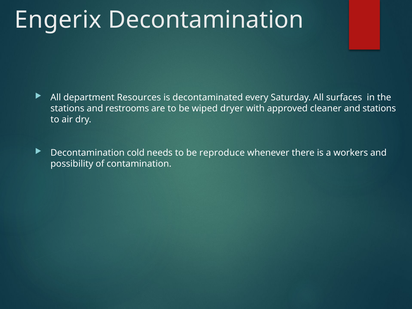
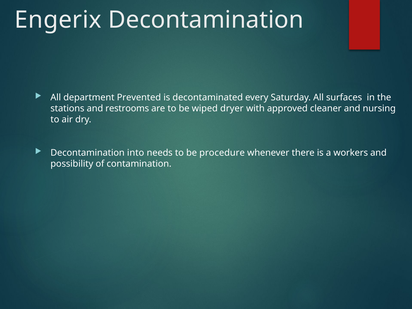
Resources: Resources -> Prevented
and stations: stations -> nursing
cold: cold -> into
reproduce: reproduce -> procedure
